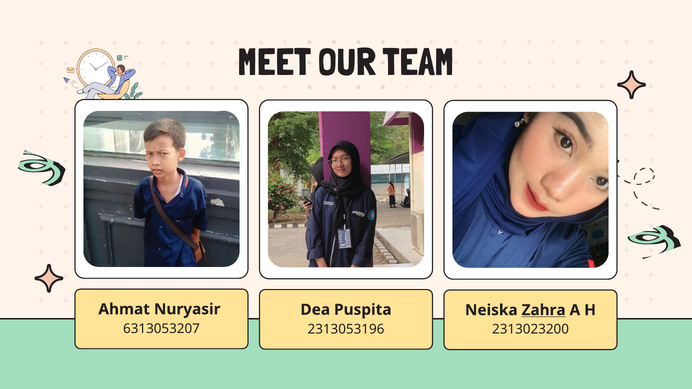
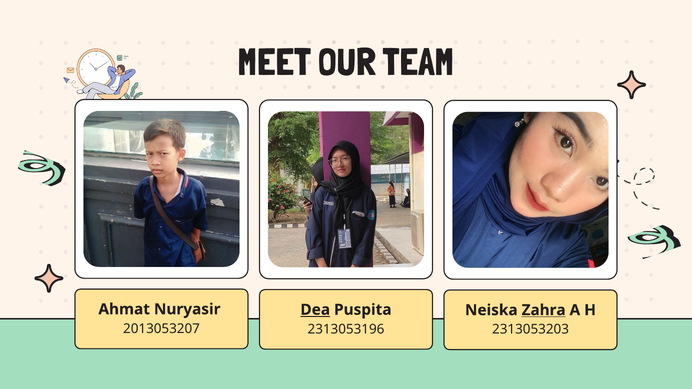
Dea underline: none -> present
6313053207: 6313053207 -> 2013053207
2313023200: 2313023200 -> 2313053203
